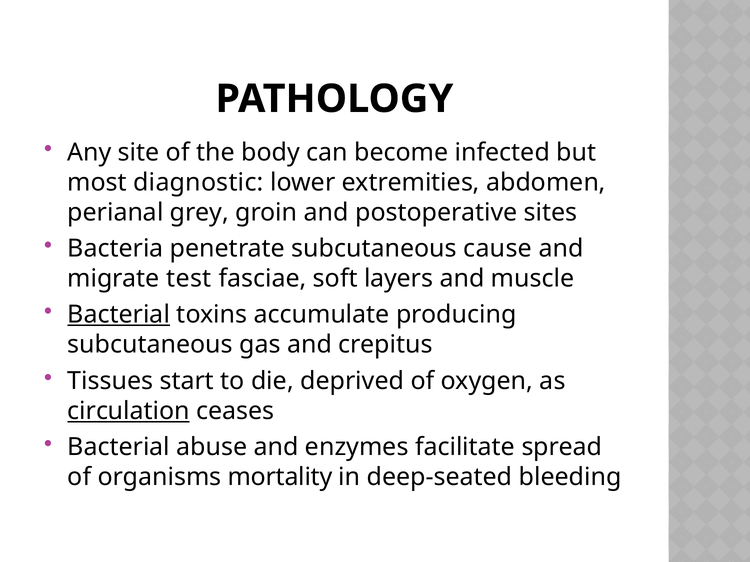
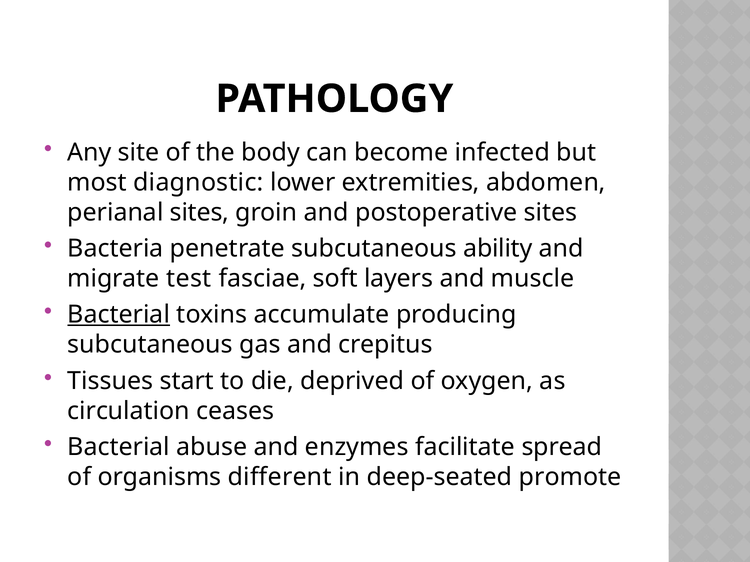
perianal grey: grey -> sites
cause: cause -> ability
circulation underline: present -> none
mortality: mortality -> different
bleeding: bleeding -> promote
